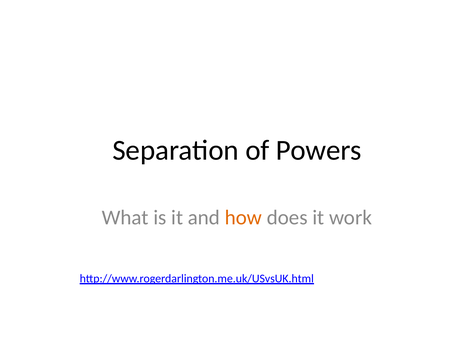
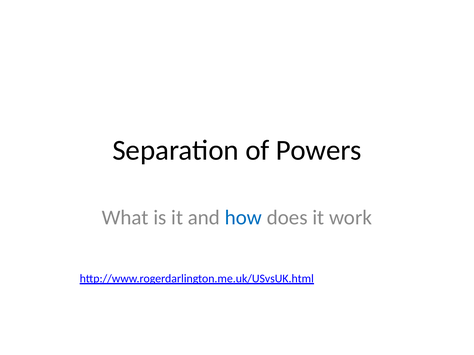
how colour: orange -> blue
